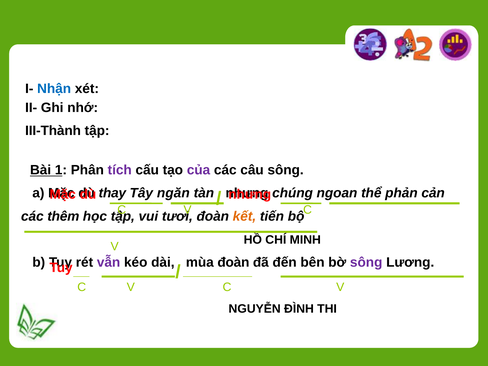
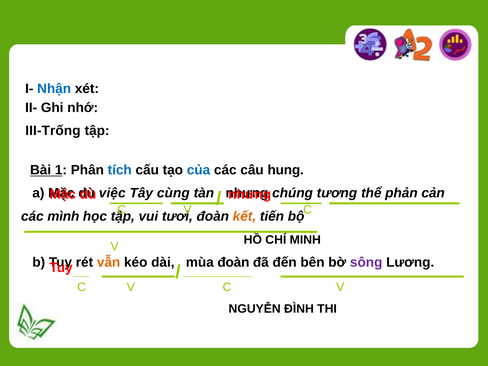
III-Thành: III-Thành -> III-Trống
tích colour: purple -> blue
của colour: purple -> blue
câu sông: sông -> hung
thay: thay -> việc
ngăn: ngăn -> cùng
ngoan: ngoan -> tương
thêm: thêm -> mình
vẫn colour: purple -> orange
